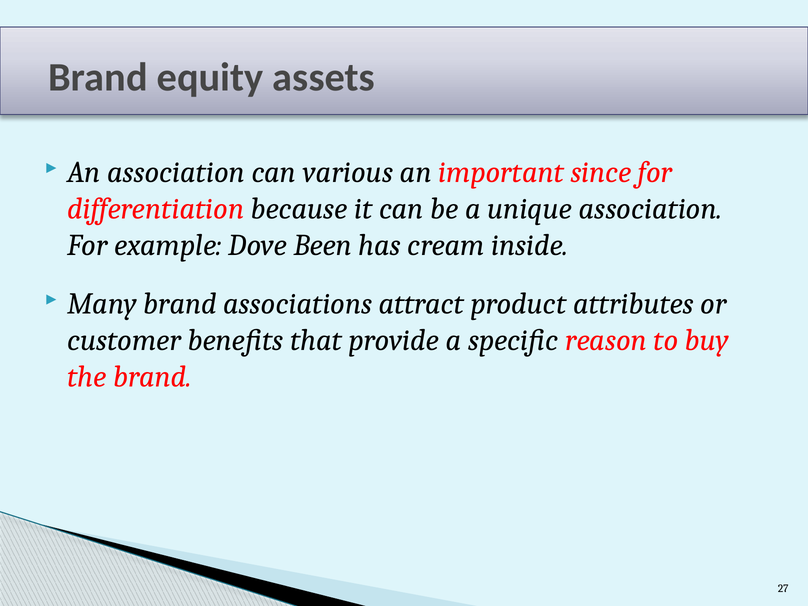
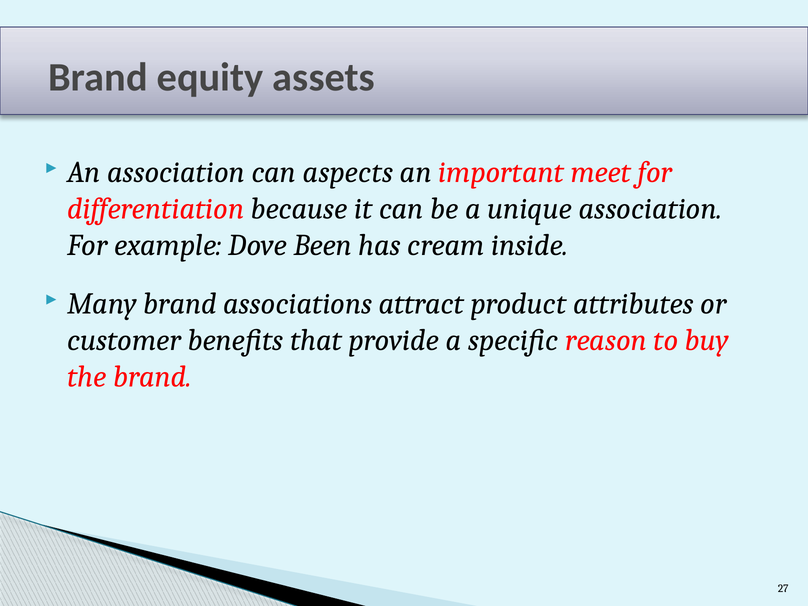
various: various -> aspects
since: since -> meet
